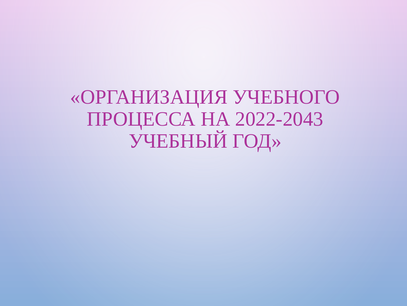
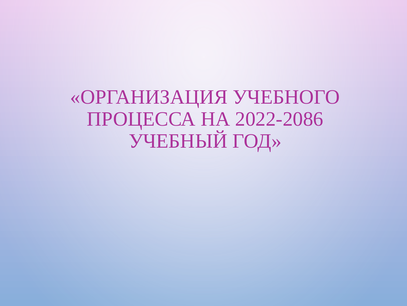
2022-2043: 2022-2043 -> 2022-2086
